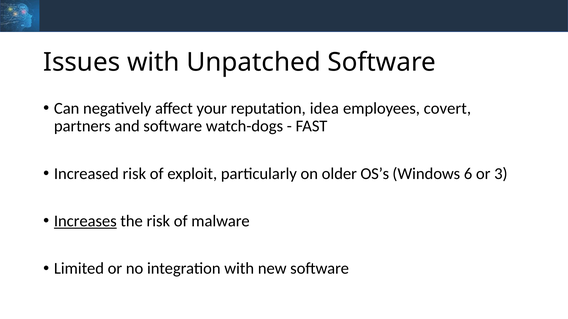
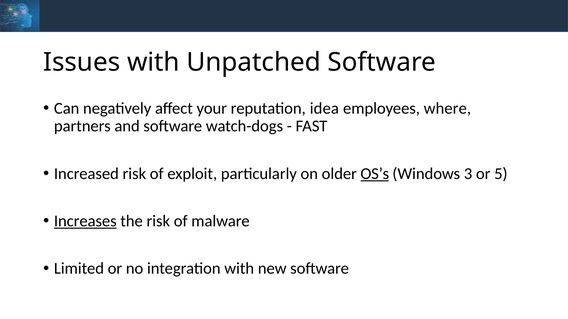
covert: covert -> where
OS’s underline: none -> present
6: 6 -> 3
3: 3 -> 5
